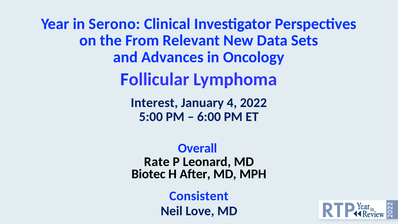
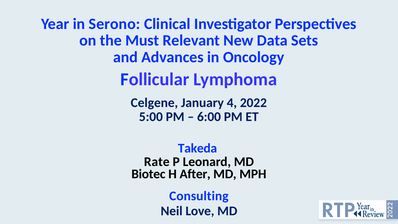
From: From -> Must
Interest: Interest -> Celgene
Overall: Overall -> Takeda
Consistent: Consistent -> Consulting
